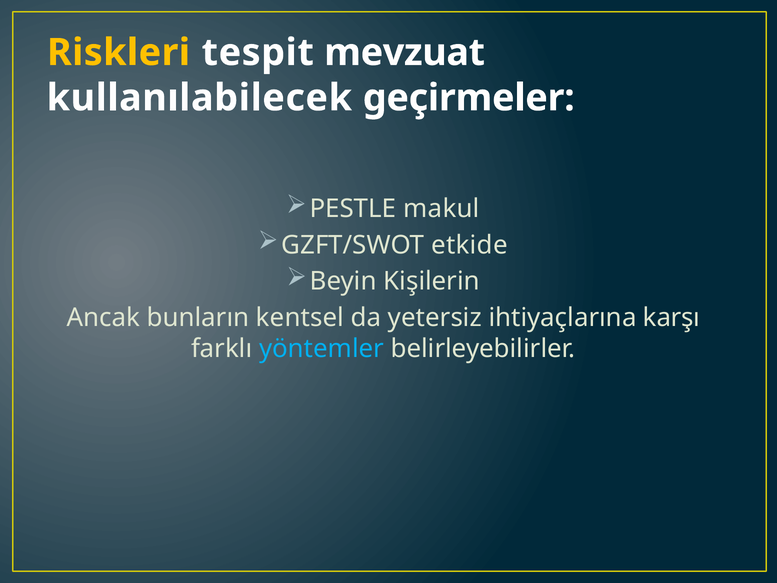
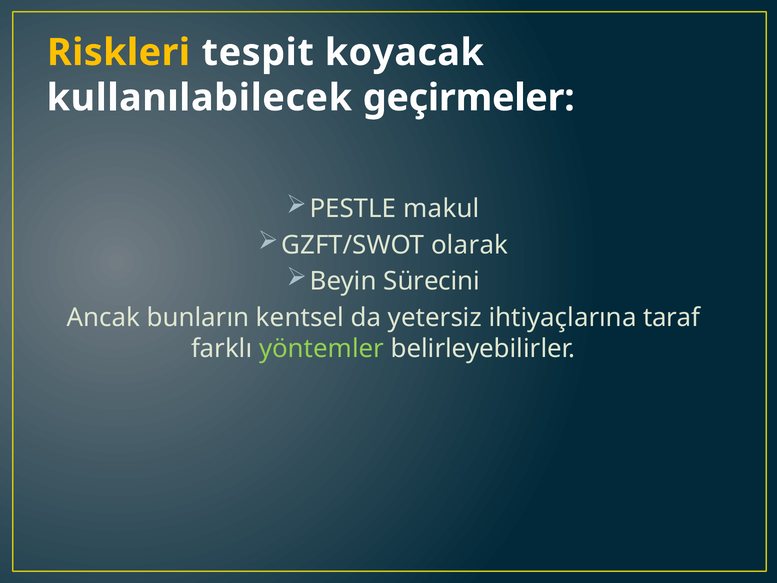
mevzuat: mevzuat -> koyacak
etkide: etkide -> olarak
Kişilerin: Kişilerin -> Sürecini
karşı: karşı -> taraf
yöntemler colour: light blue -> light green
